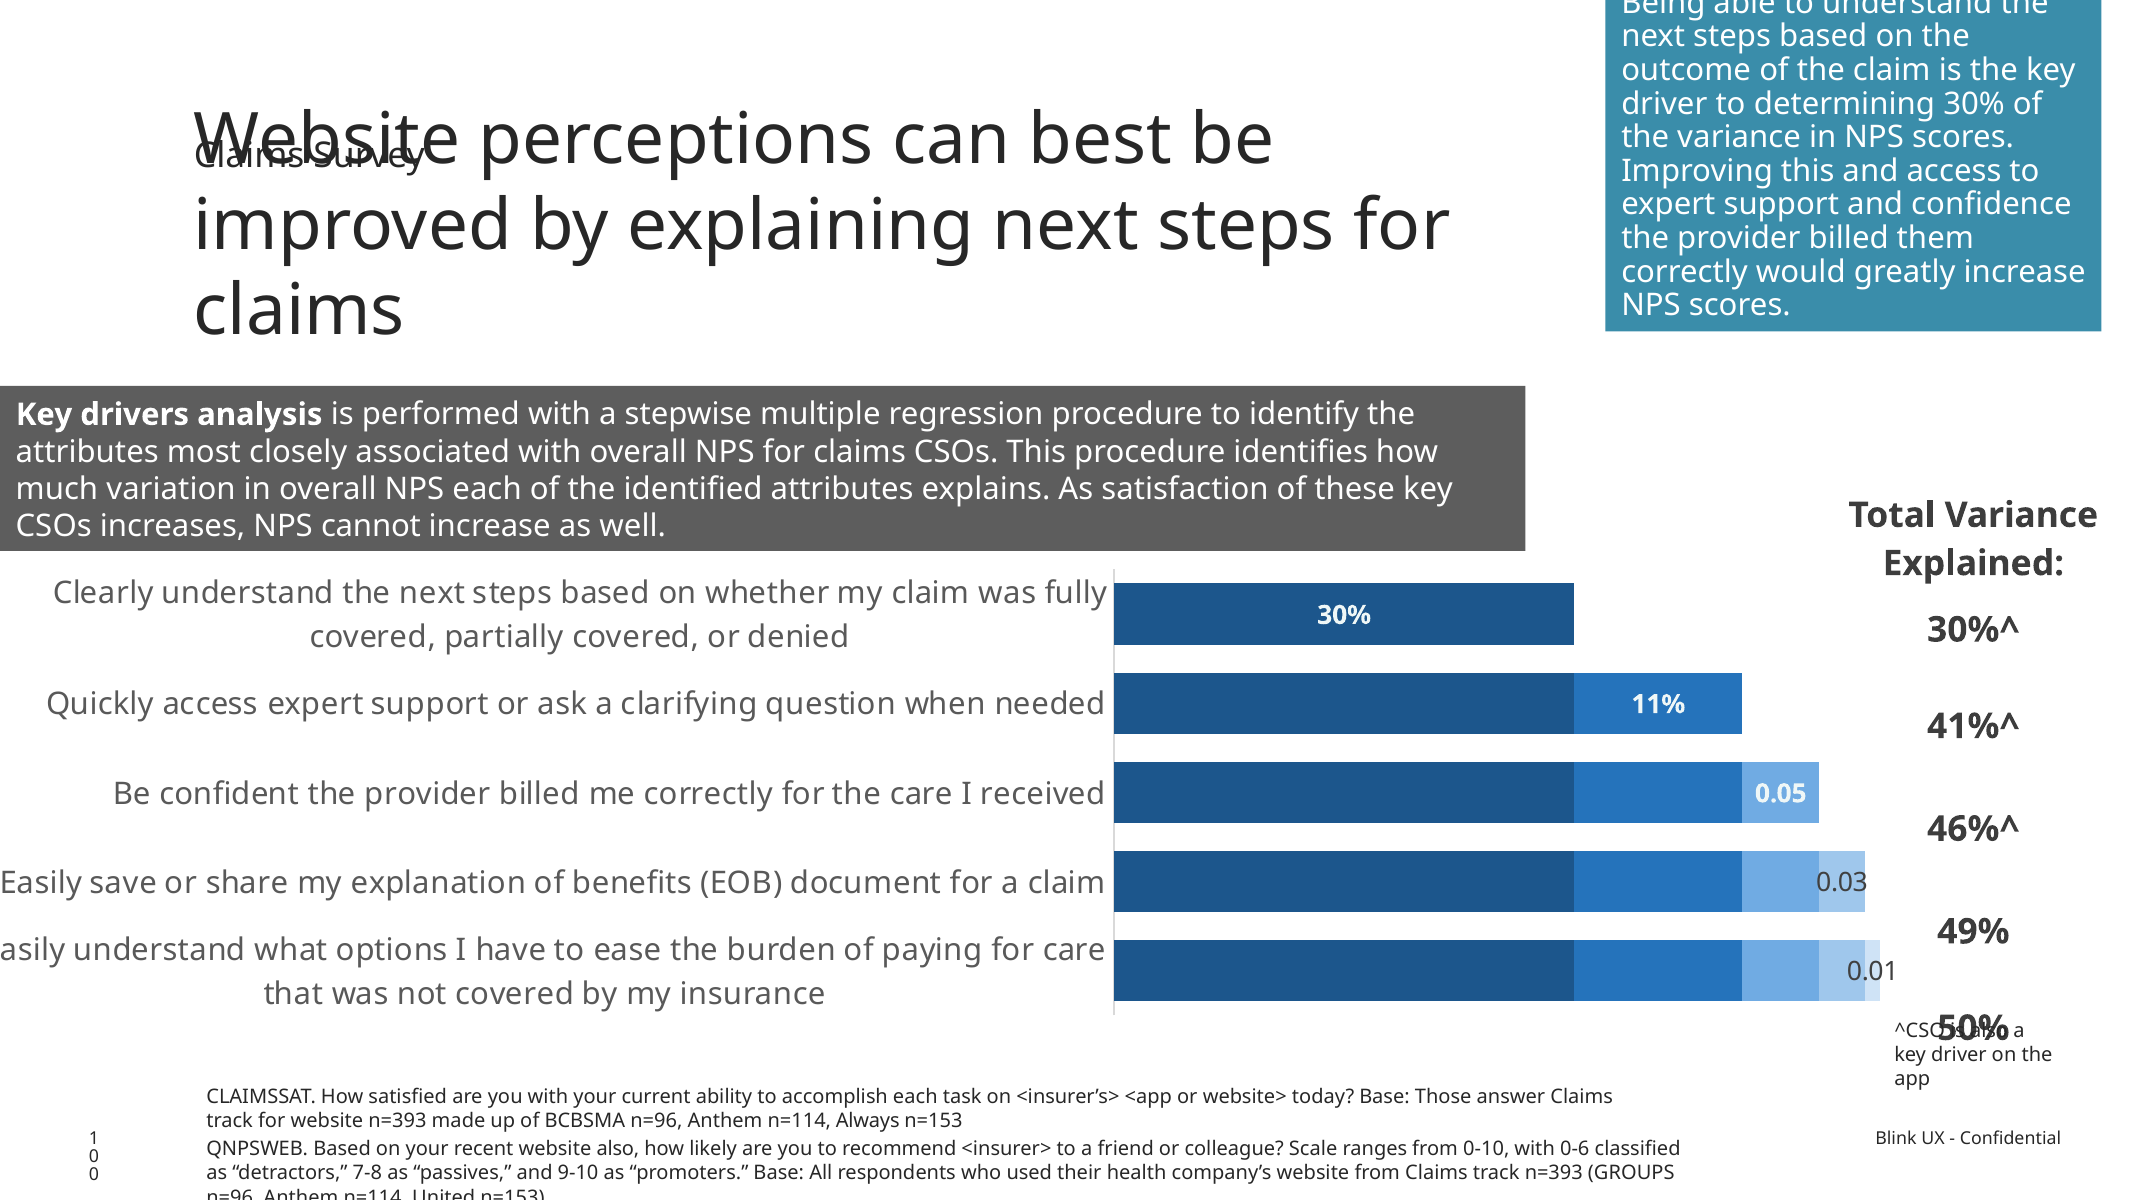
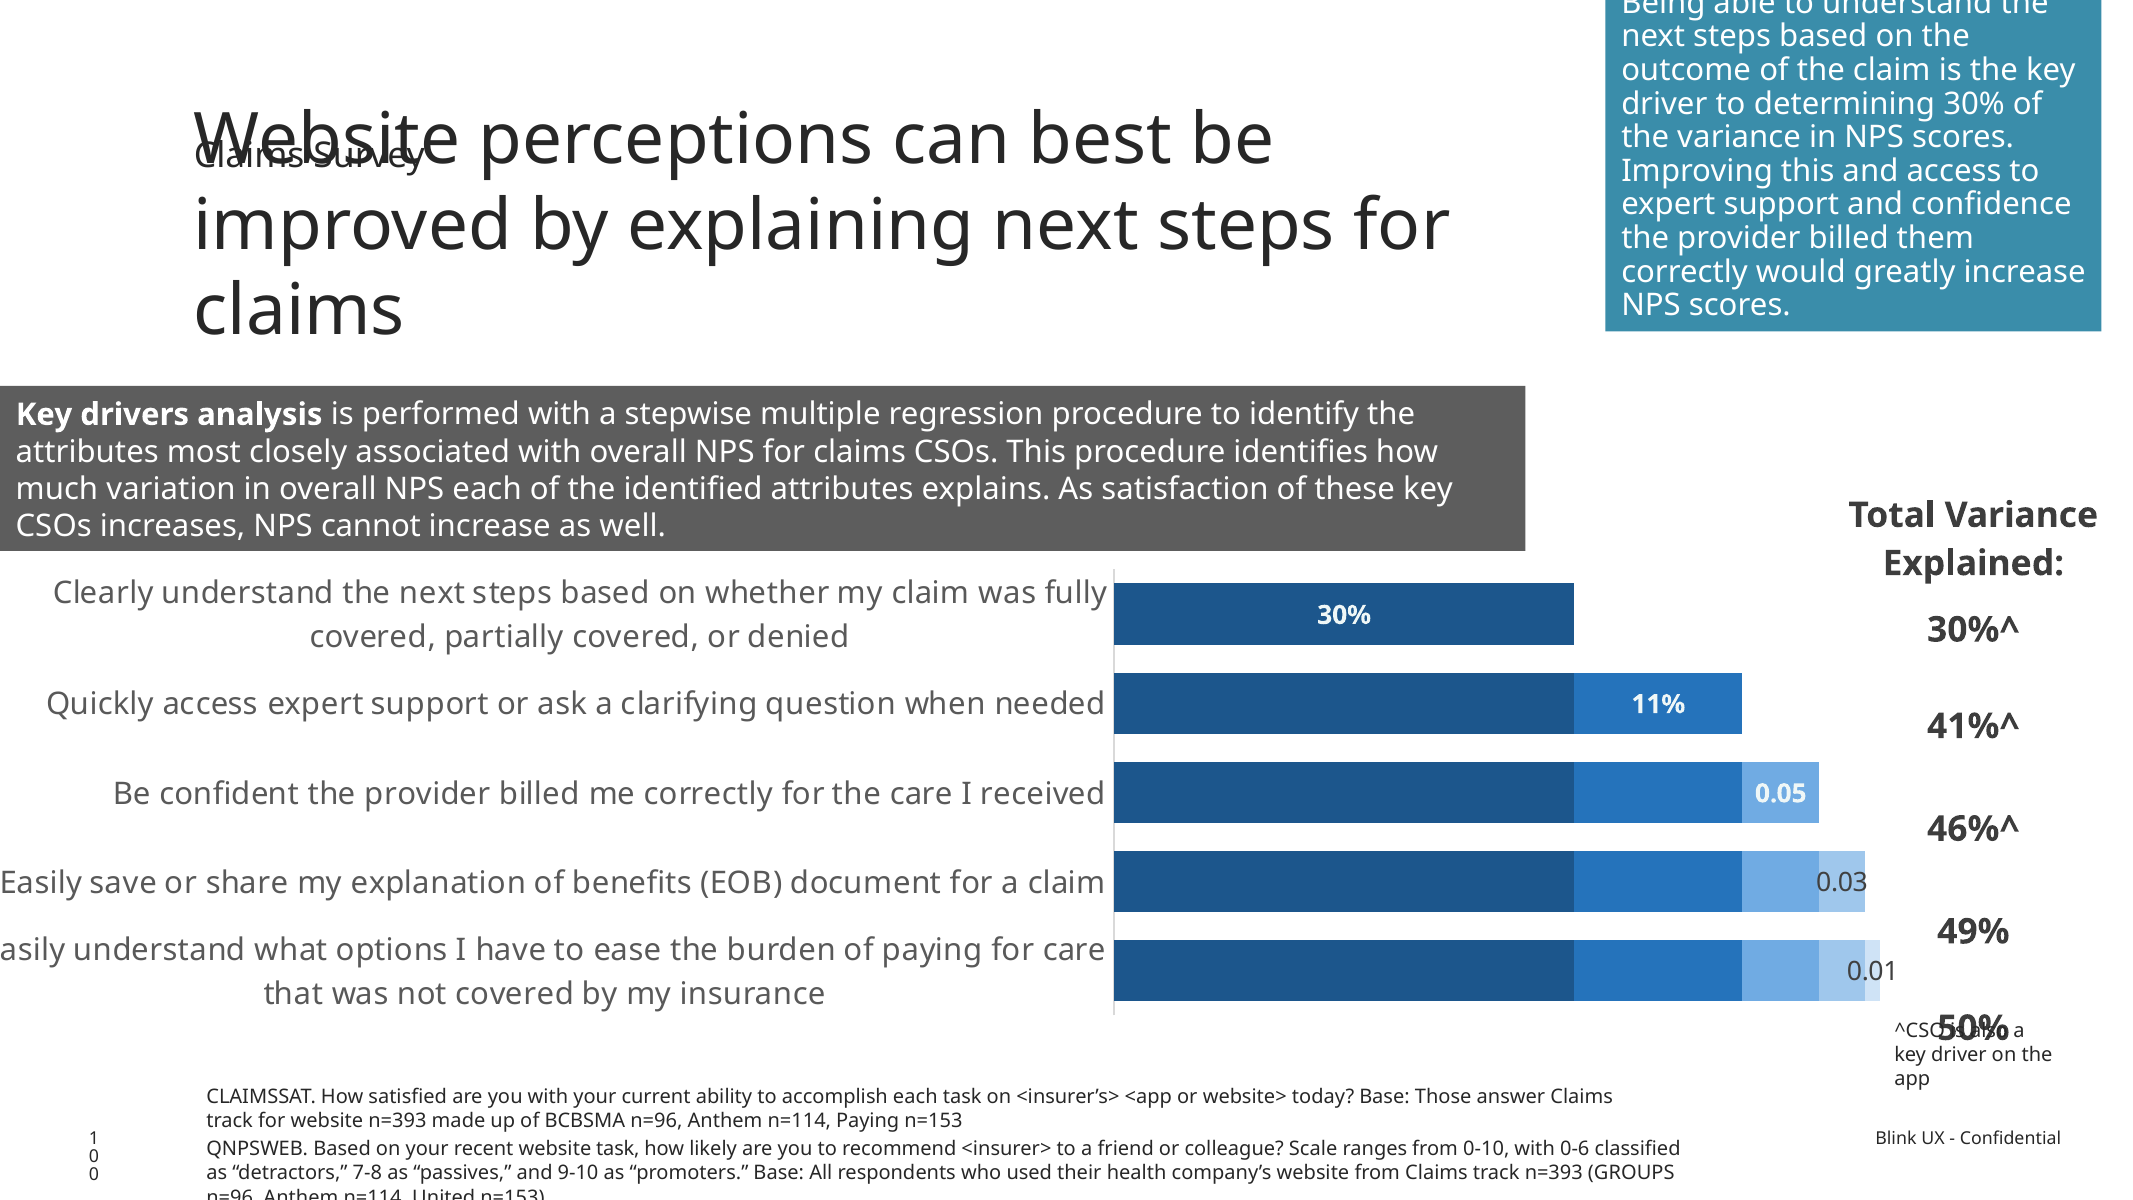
n=114 Always: Always -> Paying
website also: also -> task
